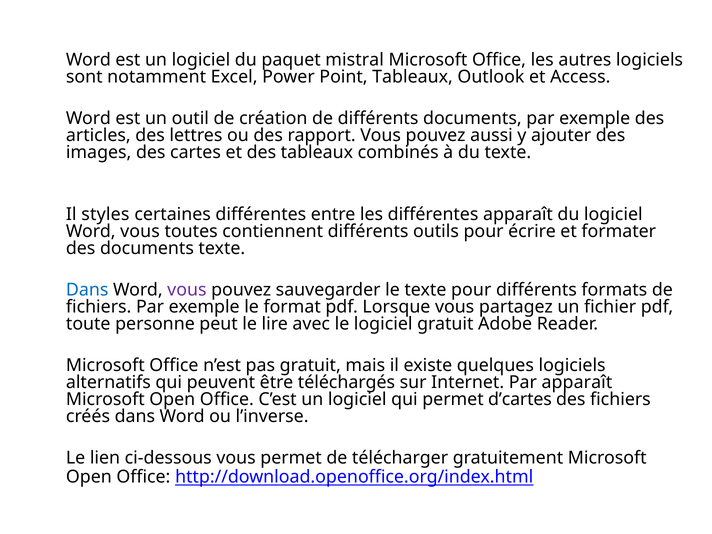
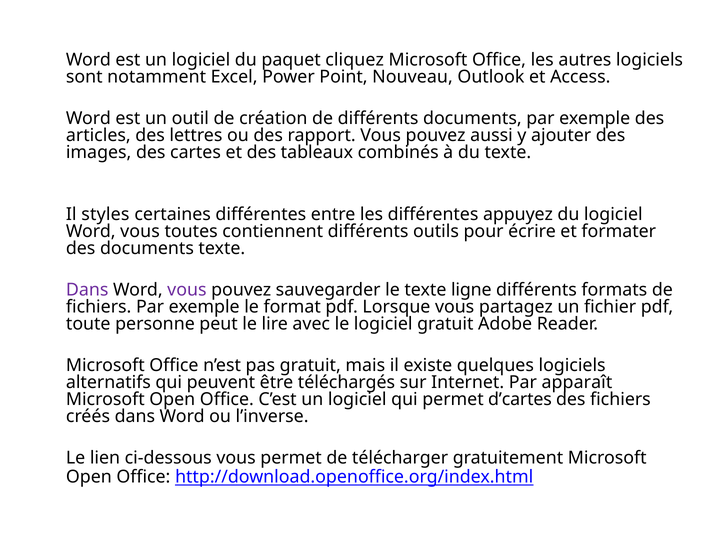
mistral: mistral -> cliquez
Point Tableaux: Tableaux -> Nouveau
différentes apparaît: apparaît -> appuyez
Dans at (87, 290) colour: blue -> purple
texte pour: pour -> ligne
